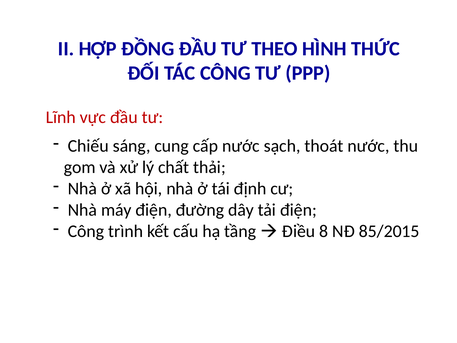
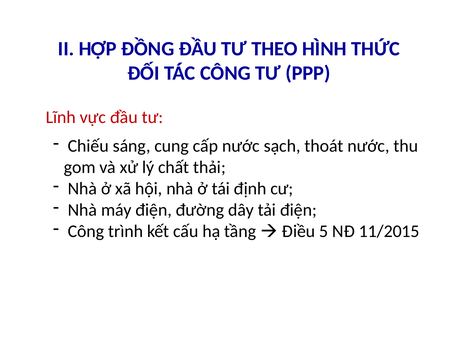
8: 8 -> 5
85/2015: 85/2015 -> 11/2015
